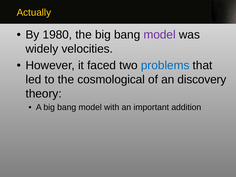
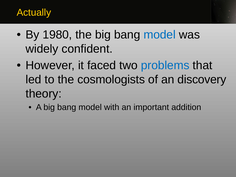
model at (160, 35) colour: purple -> blue
velocities: velocities -> confident
cosmological: cosmological -> cosmologists
